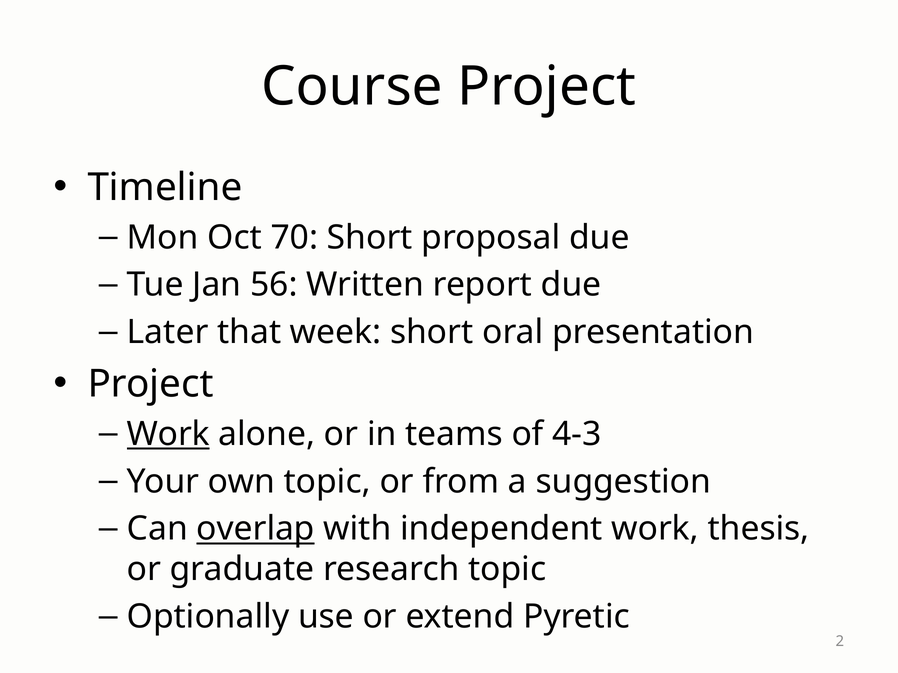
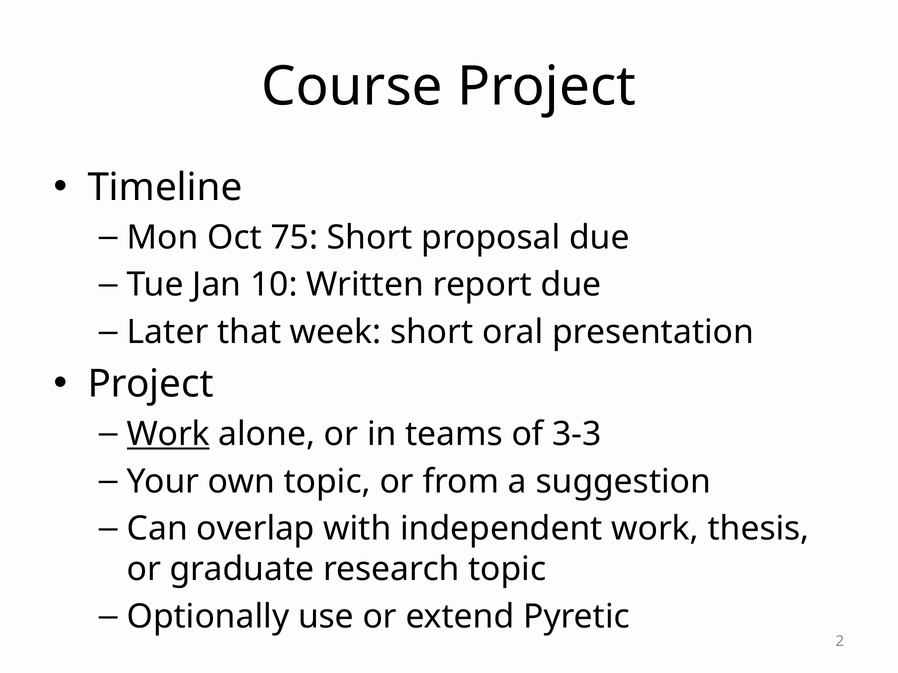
70: 70 -> 75
56: 56 -> 10
4-3: 4-3 -> 3-3
overlap underline: present -> none
